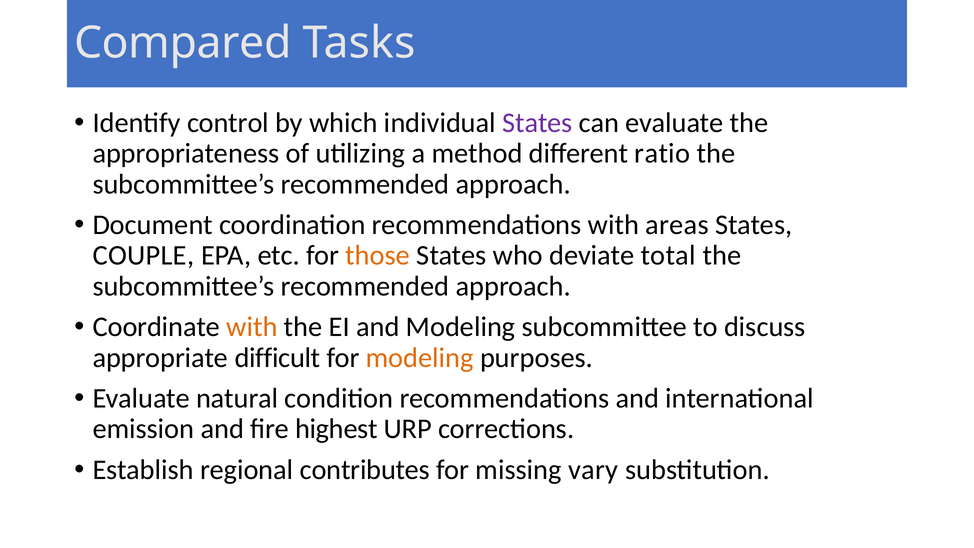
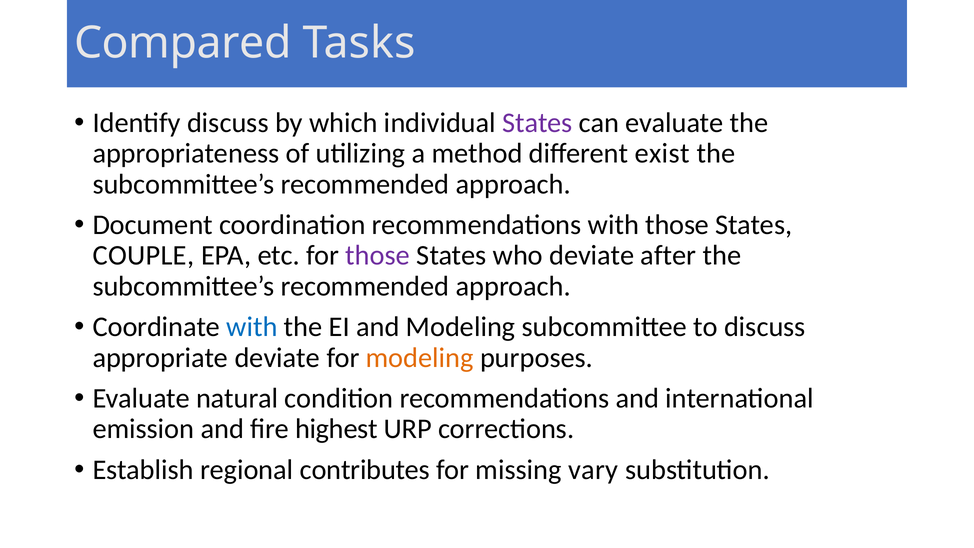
Identify control: control -> discuss
ratio: ratio -> exist
with areas: areas -> those
those at (378, 255) colour: orange -> purple
total: total -> after
with at (252, 327) colour: orange -> blue
appropriate difficult: difficult -> deviate
